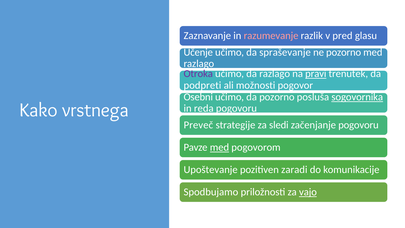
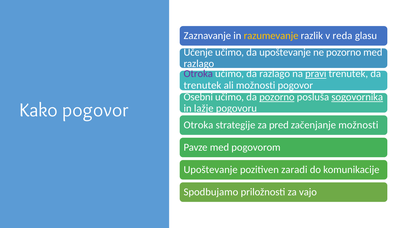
razumevanje colour: pink -> yellow
pred: pred -> reda
da spraševanje: spraševanje -> upoštevanje
podpreti at (202, 85): podpreti -> trenutek
pozorno at (277, 97) underline: none -> present
Kako vrstnega: vrstnega -> pogovor
reda: reda -> lažje
Preveč at (198, 125): Preveč -> Otroka
sledi: sledi -> pred
začenjanje pogovoru: pogovoru -> možnosti
med at (219, 147) underline: present -> none
vajo underline: present -> none
